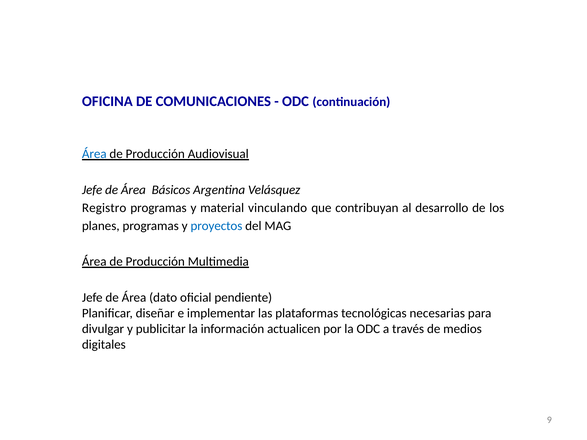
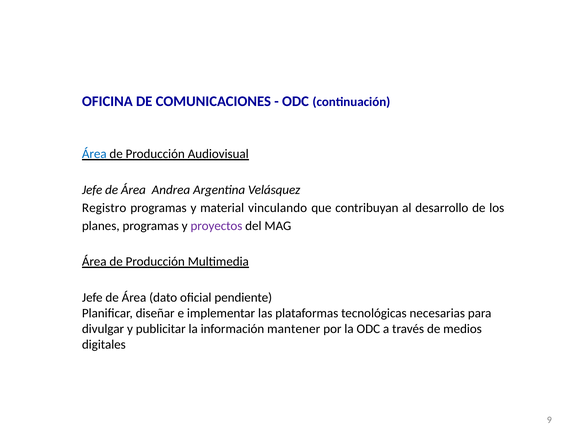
Básicos: Básicos -> Andrea
proyectos colour: blue -> purple
actualicen: actualicen -> mantener
